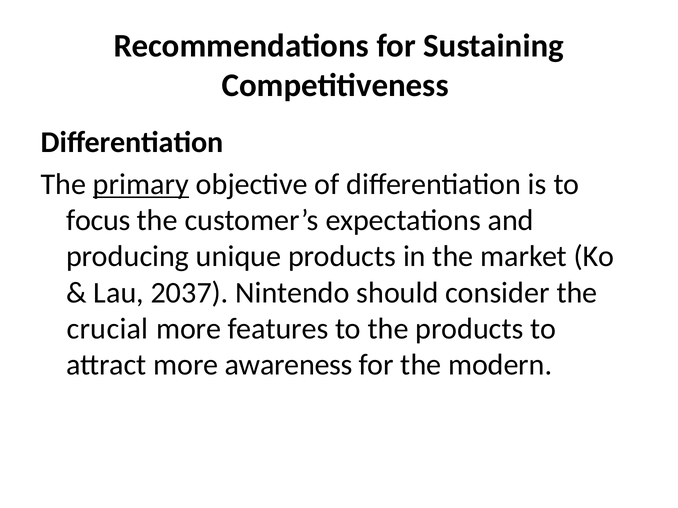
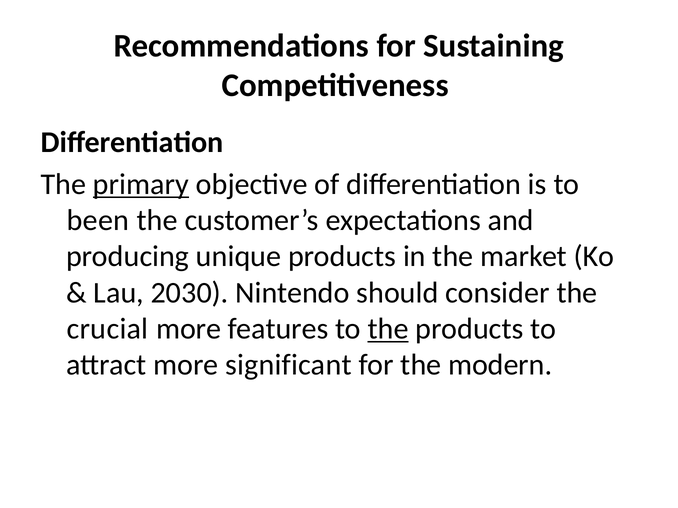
focus: focus -> been
2037: 2037 -> 2030
the at (388, 329) underline: none -> present
awareness: awareness -> significant
